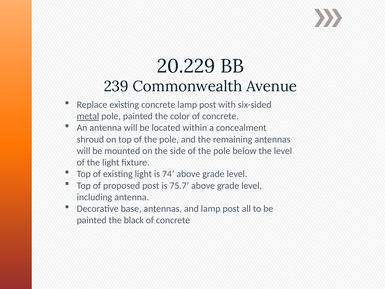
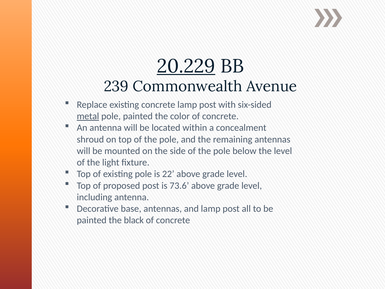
20.229 underline: none -> present
existing light: light -> pole
74: 74 -> 22
75.7: 75.7 -> 73.6
